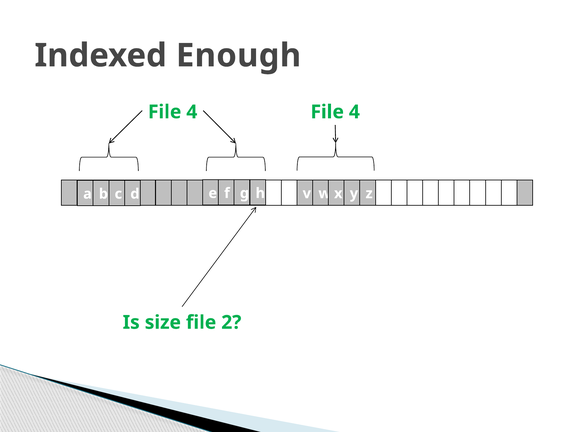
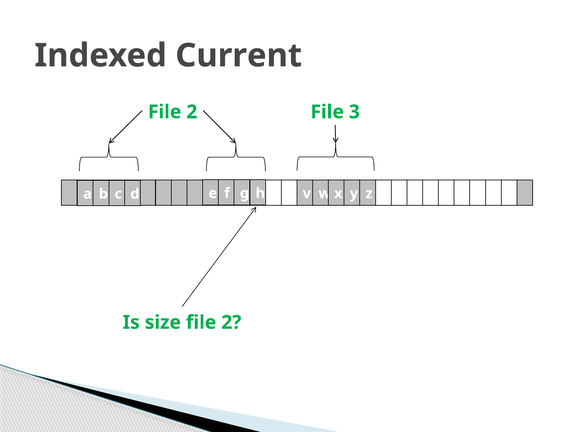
Enough: Enough -> Current
4 at (192, 112): 4 -> 2
4 at (354, 112): 4 -> 3
